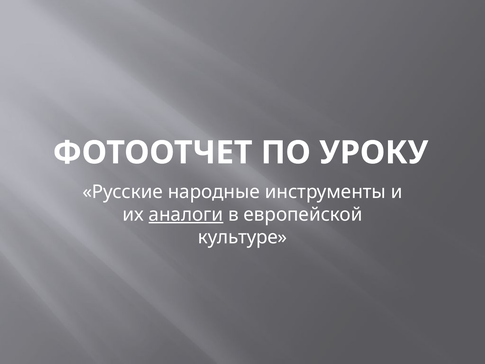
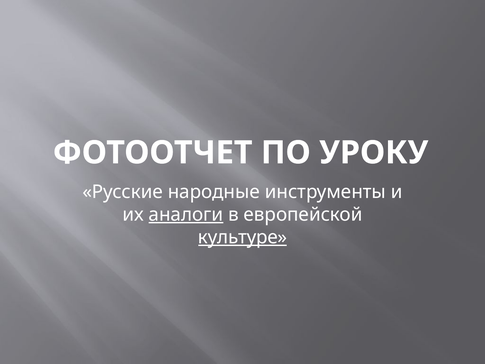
культуре underline: none -> present
